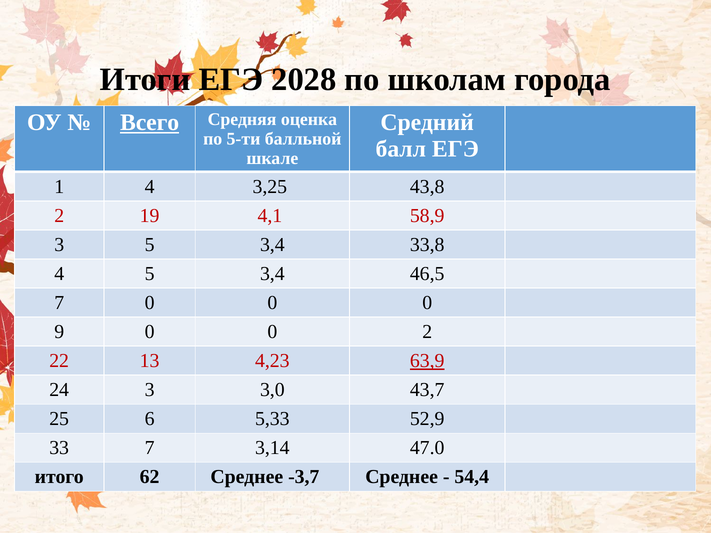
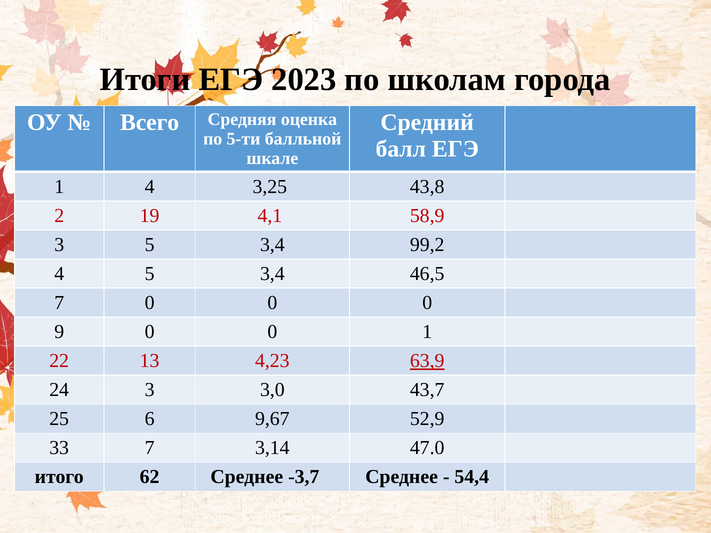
2028: 2028 -> 2023
Всего underline: present -> none
33,8: 33,8 -> 99,2
0 2: 2 -> 1
5,33: 5,33 -> 9,67
